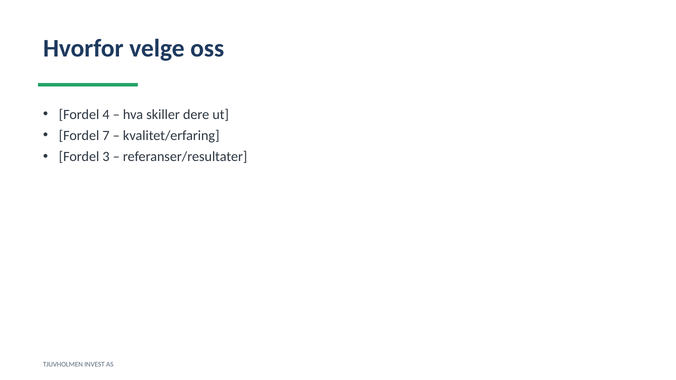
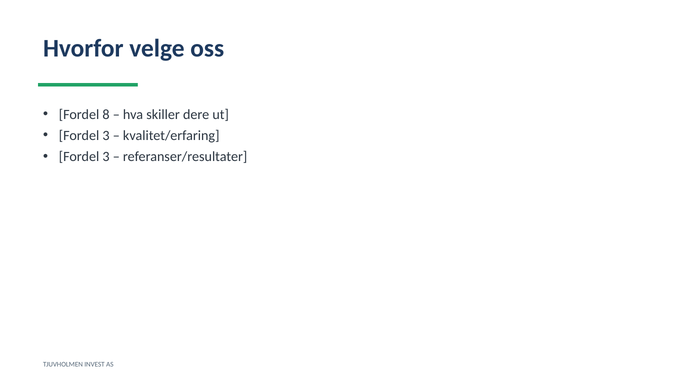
4: 4 -> 8
7 at (106, 136): 7 -> 3
